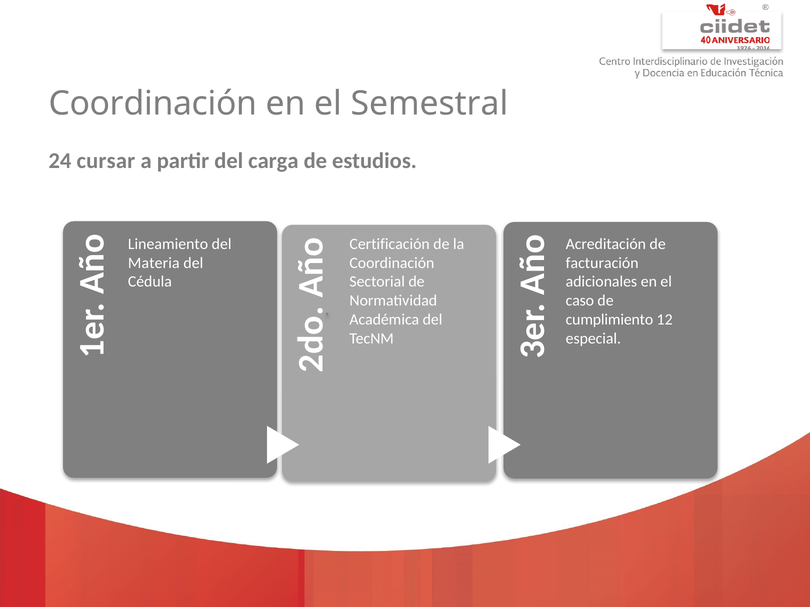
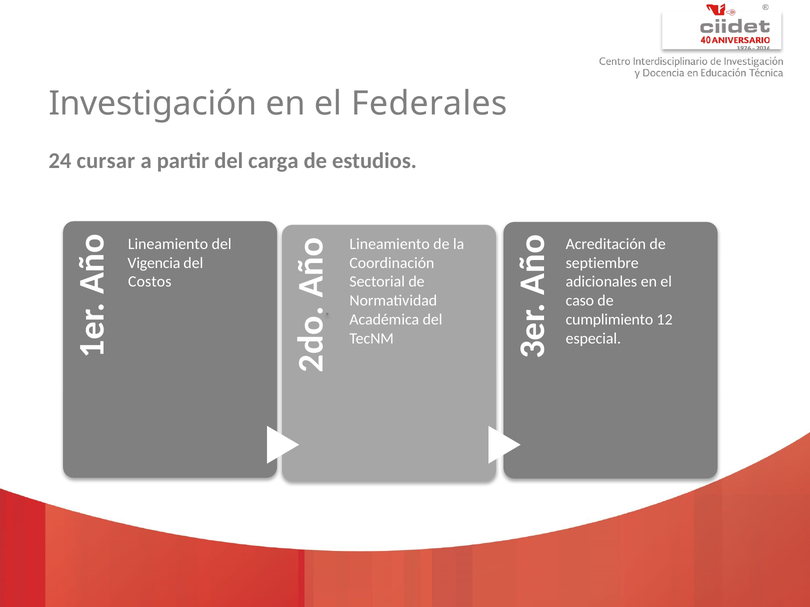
Coordinación at (153, 104): Coordinación -> Investigación
Semestral: Semestral -> Federales
Certificación at (390, 244): Certificación -> Lineamiento
Materia: Materia -> Vigencia
facturación: facturación -> septiembre
Cédula: Cédula -> Costos
